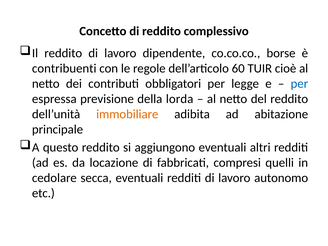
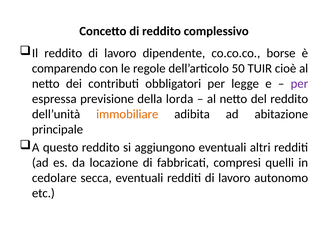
contribuenti: contribuenti -> comparendo
60: 60 -> 50
per at (299, 84) colour: blue -> purple
